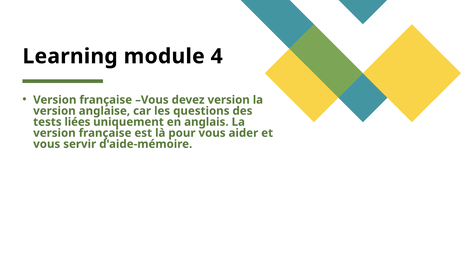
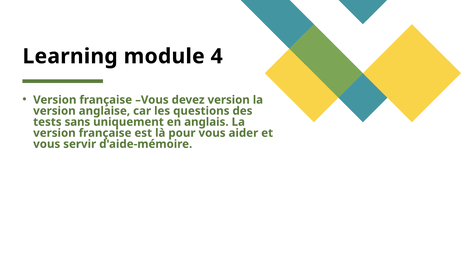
liées: liées -> sans
